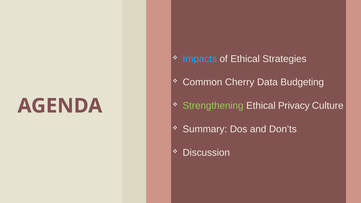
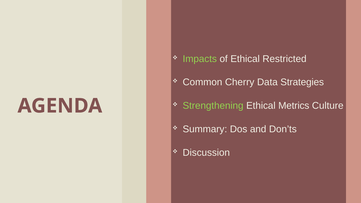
Impacts colour: light blue -> light green
Strategies: Strategies -> Restricted
Budgeting: Budgeting -> Strategies
Privacy: Privacy -> Metrics
